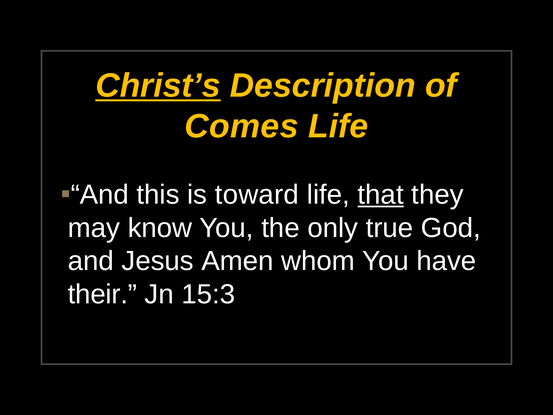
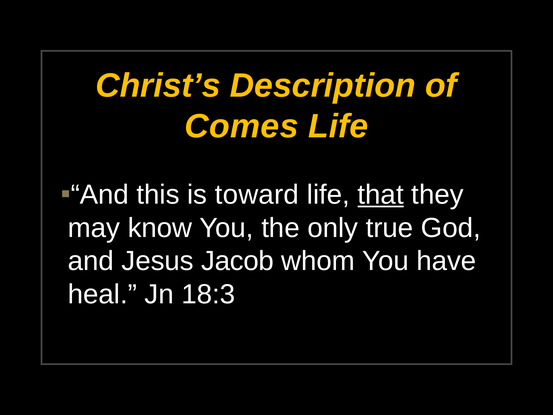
Christ’s underline: present -> none
Amen: Amen -> Jacob
their: their -> heal
15:3: 15:3 -> 18:3
